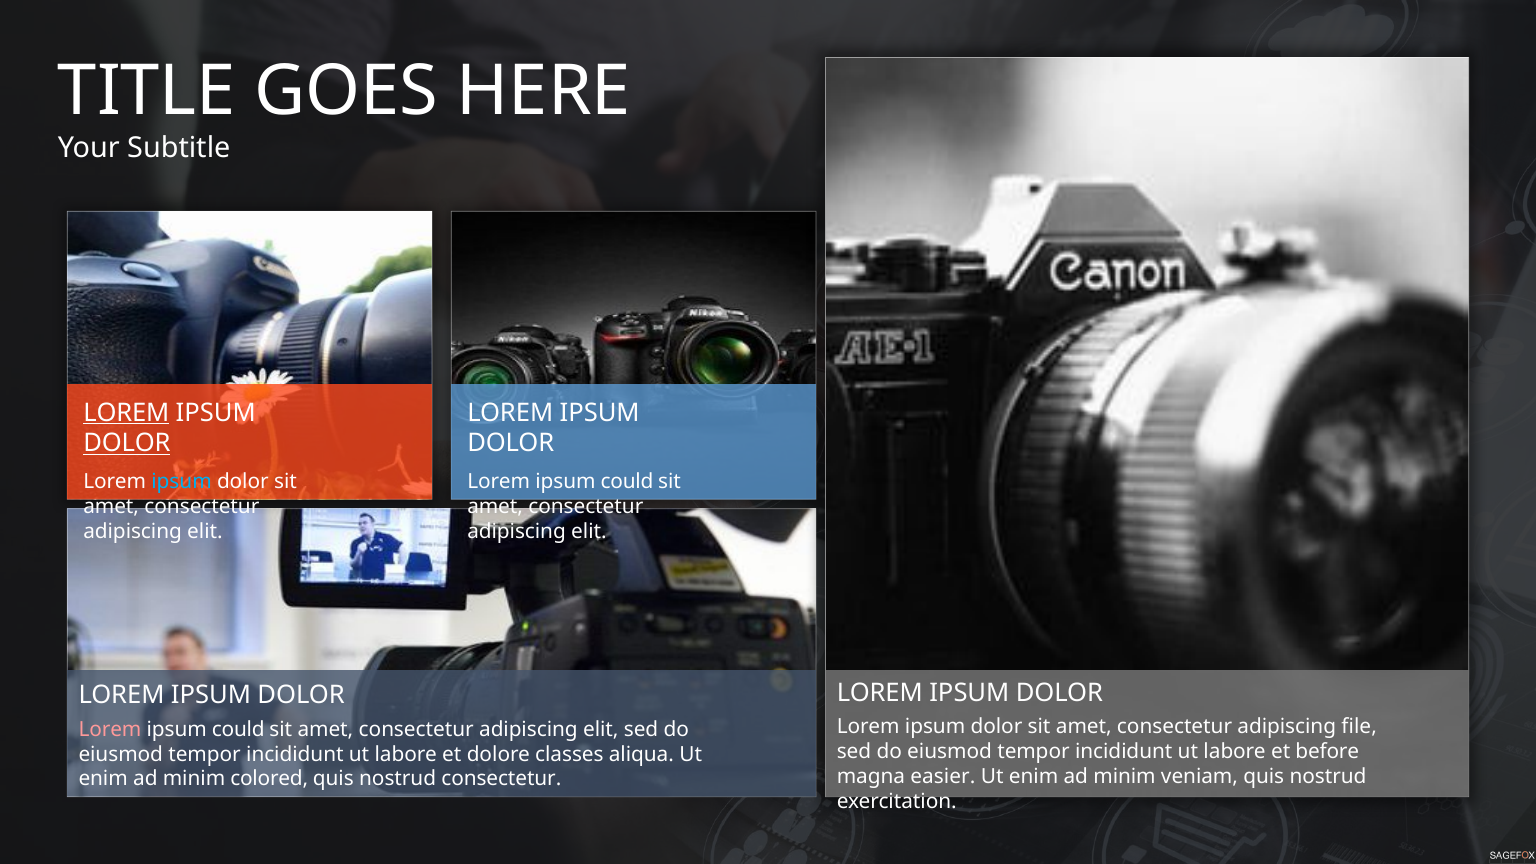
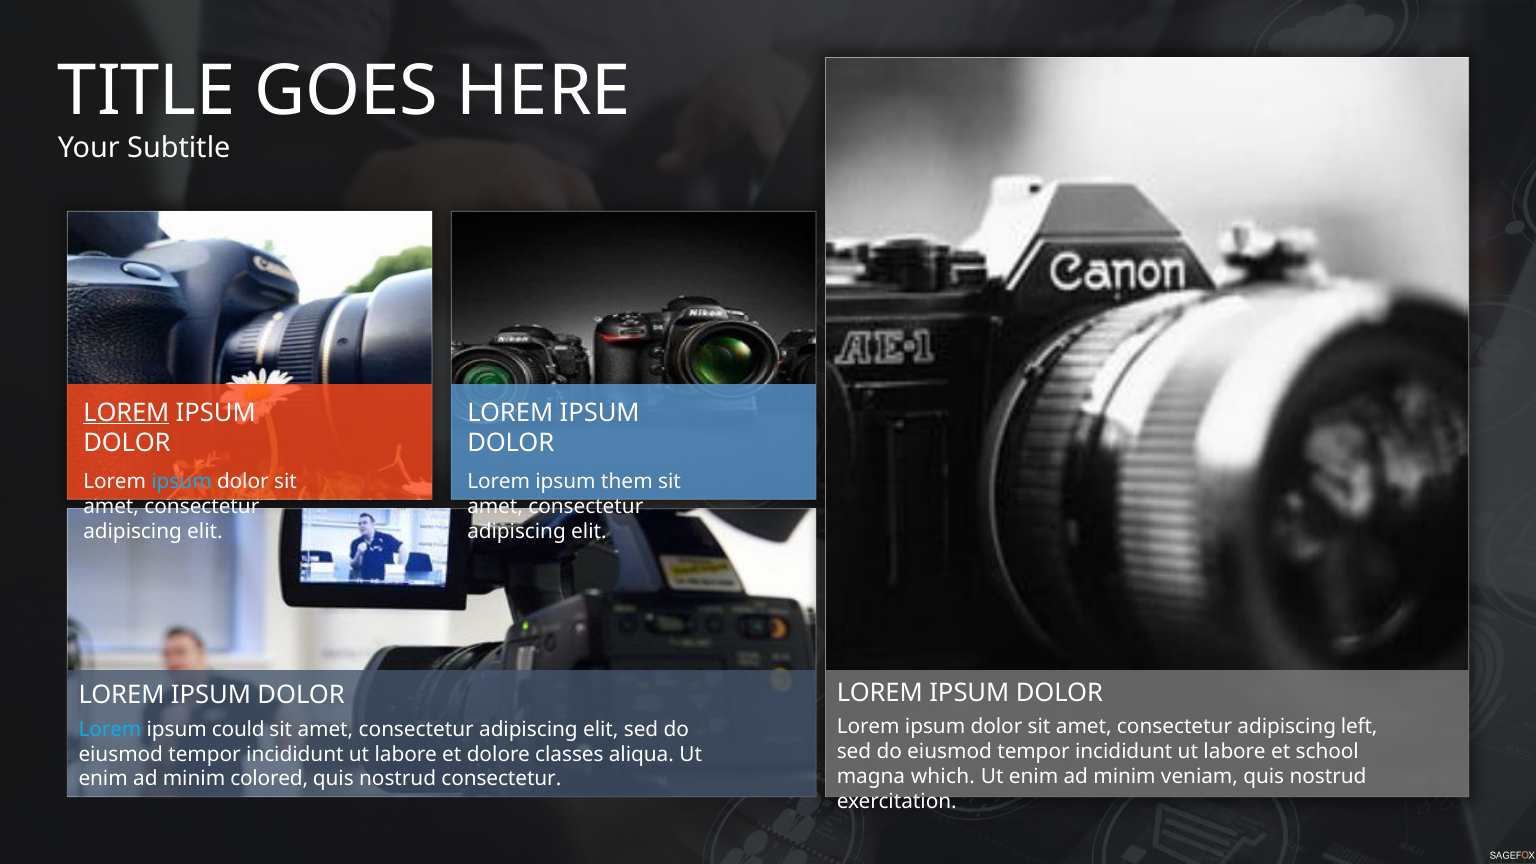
DOLOR at (127, 443) underline: present -> none
could at (627, 482): could -> them
file: file -> left
Lorem at (110, 729) colour: pink -> light blue
before: before -> school
easier: easier -> which
